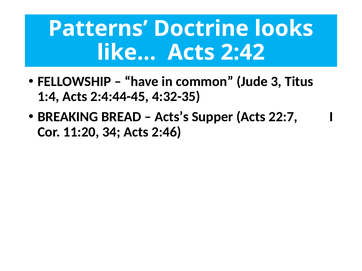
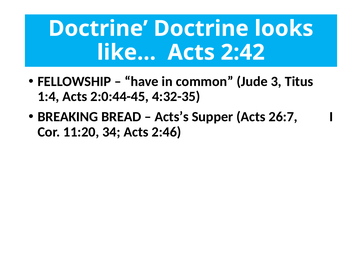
Patterns at (98, 29): Patterns -> Doctrine
2:4:44-45: 2:4:44-45 -> 2:0:44-45
22:7: 22:7 -> 26:7
